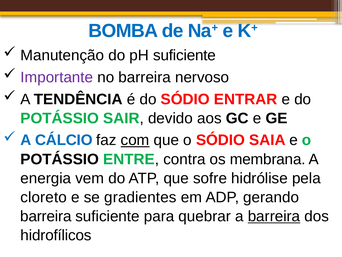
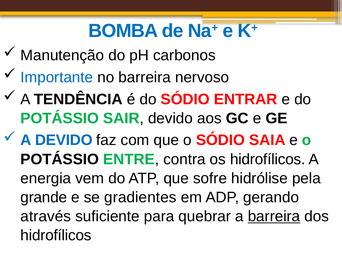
pH suficiente: suficiente -> carbonos
Importante colour: purple -> blue
A CÁLCIO: CÁLCIO -> DEVIDO
com underline: present -> none
os membrana: membrana -> hidrofílicos
cloreto: cloreto -> grande
barreira at (46, 216): barreira -> através
